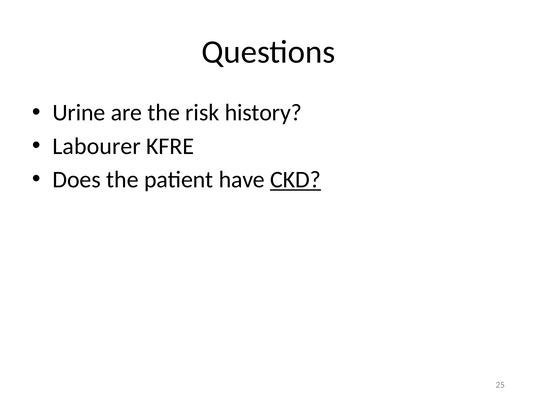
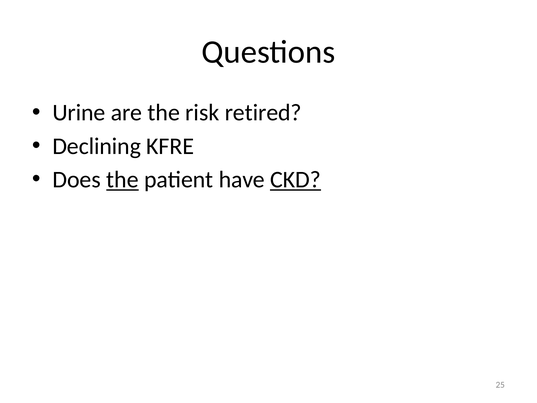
history: history -> retired
Labourer: Labourer -> Declining
the at (122, 180) underline: none -> present
